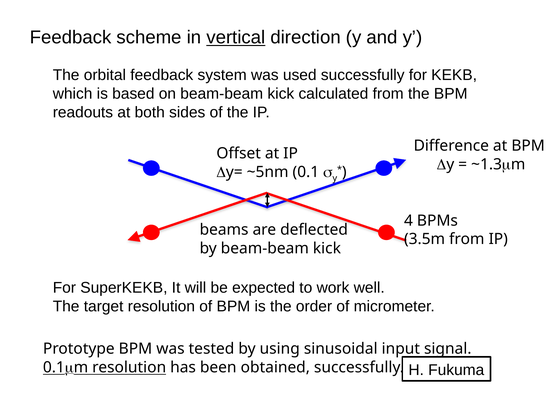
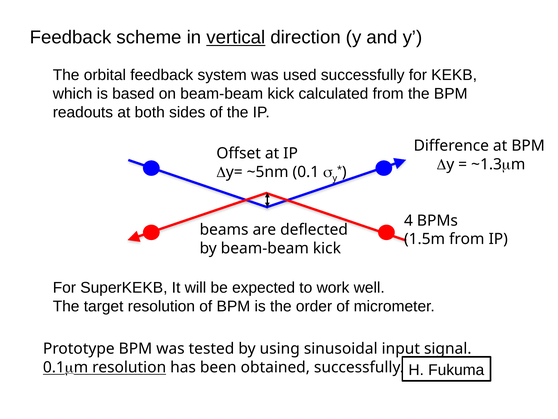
3.5m: 3.5m -> 1.5m
